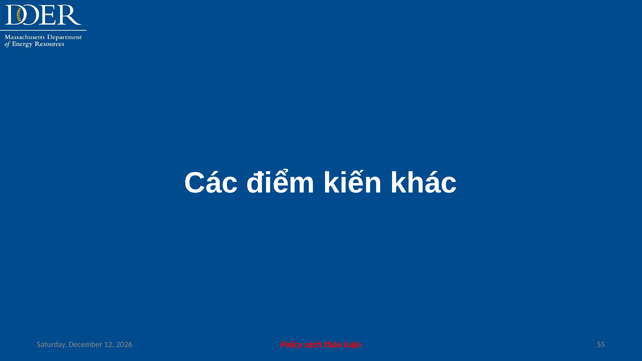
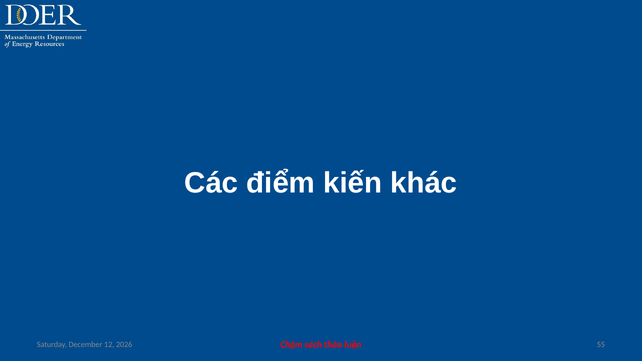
Policy: Policy -> Chậm
